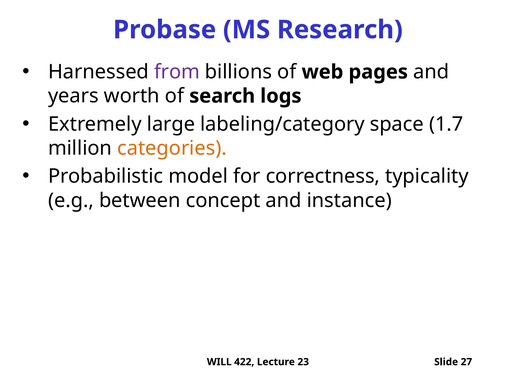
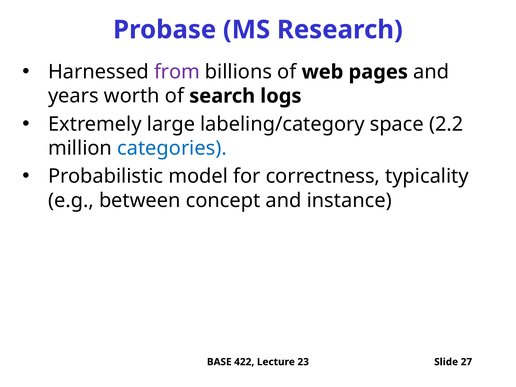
1.7: 1.7 -> 2.2
categories colour: orange -> blue
WILL: WILL -> BASE
